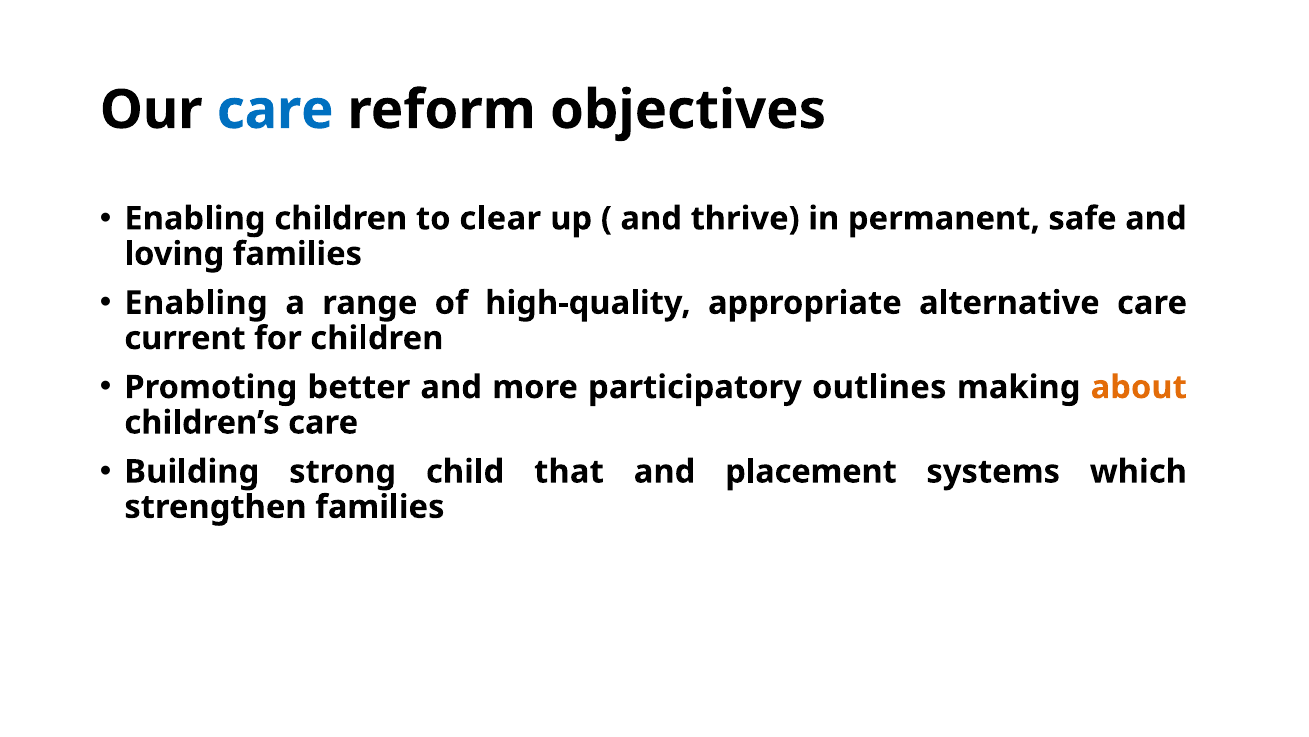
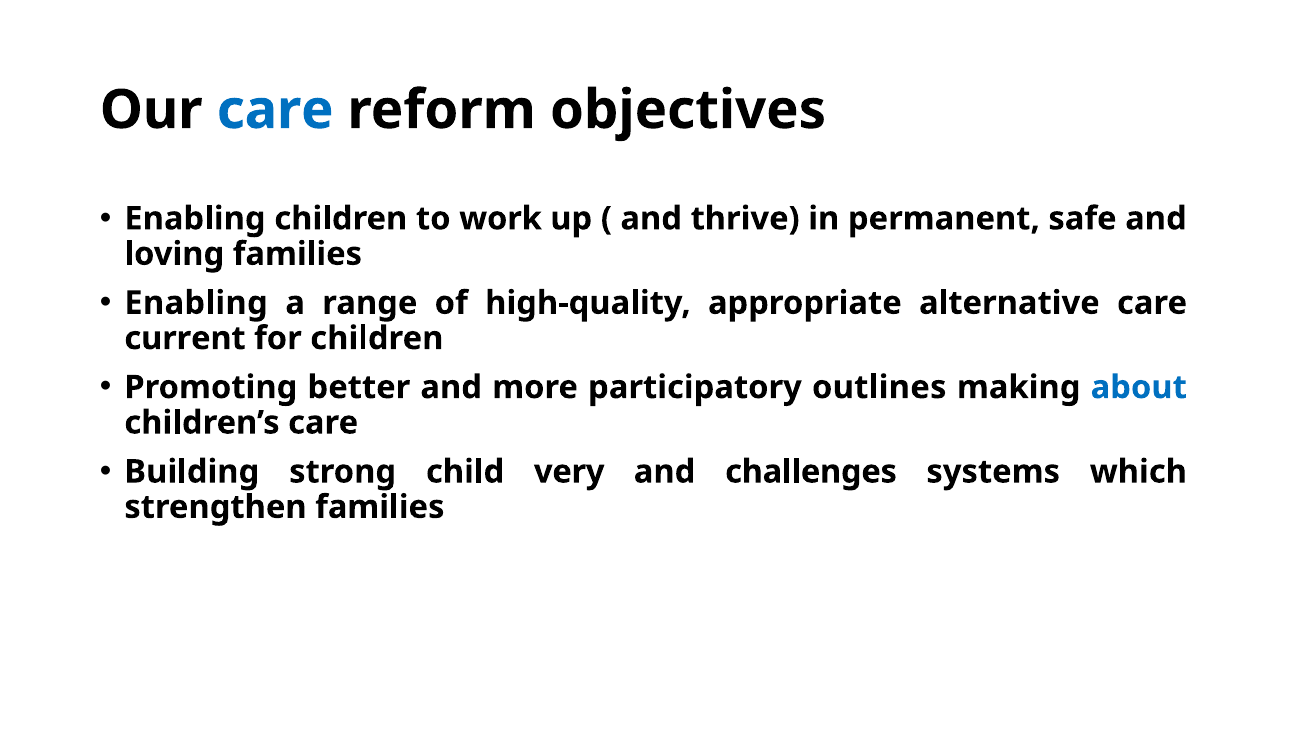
clear: clear -> work
about colour: orange -> blue
that: that -> very
placement: placement -> challenges
